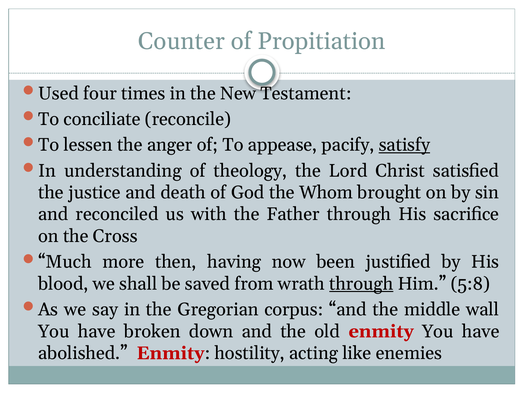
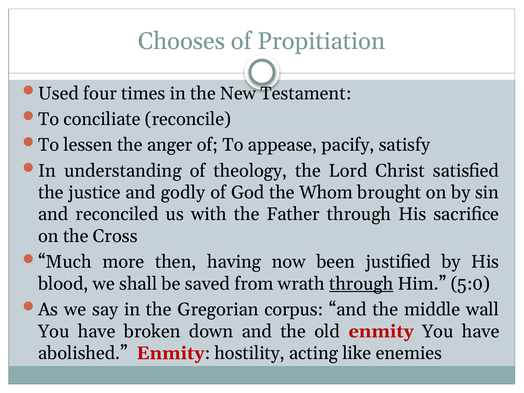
Counter: Counter -> Chooses
satisfy underline: present -> none
death: death -> godly
5:8: 5:8 -> 5:0
